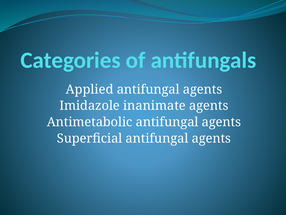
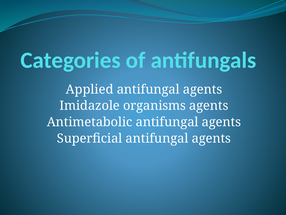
inanimate: inanimate -> organisms
